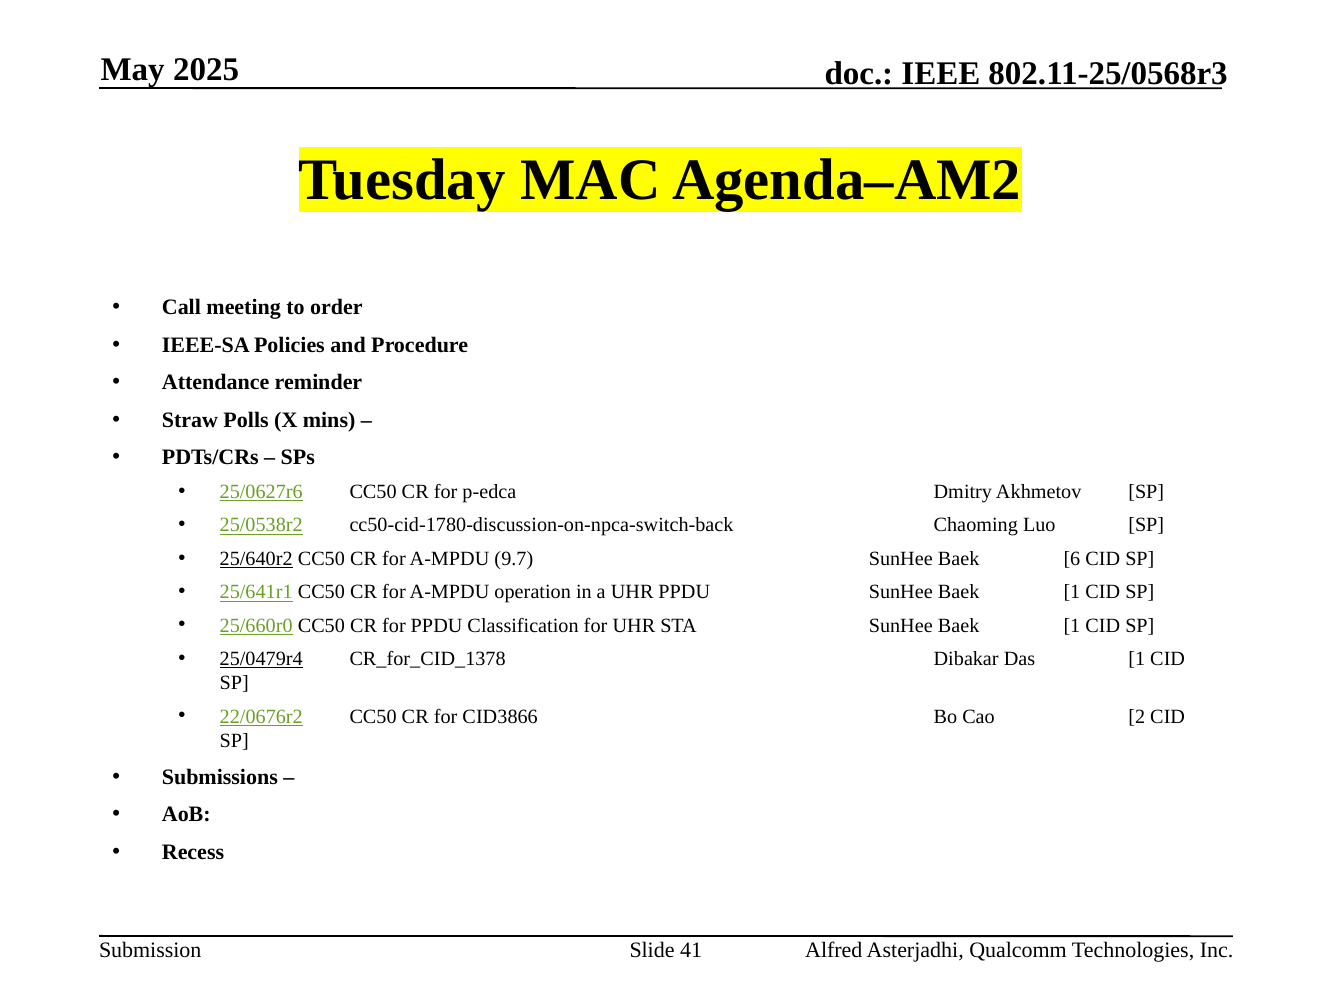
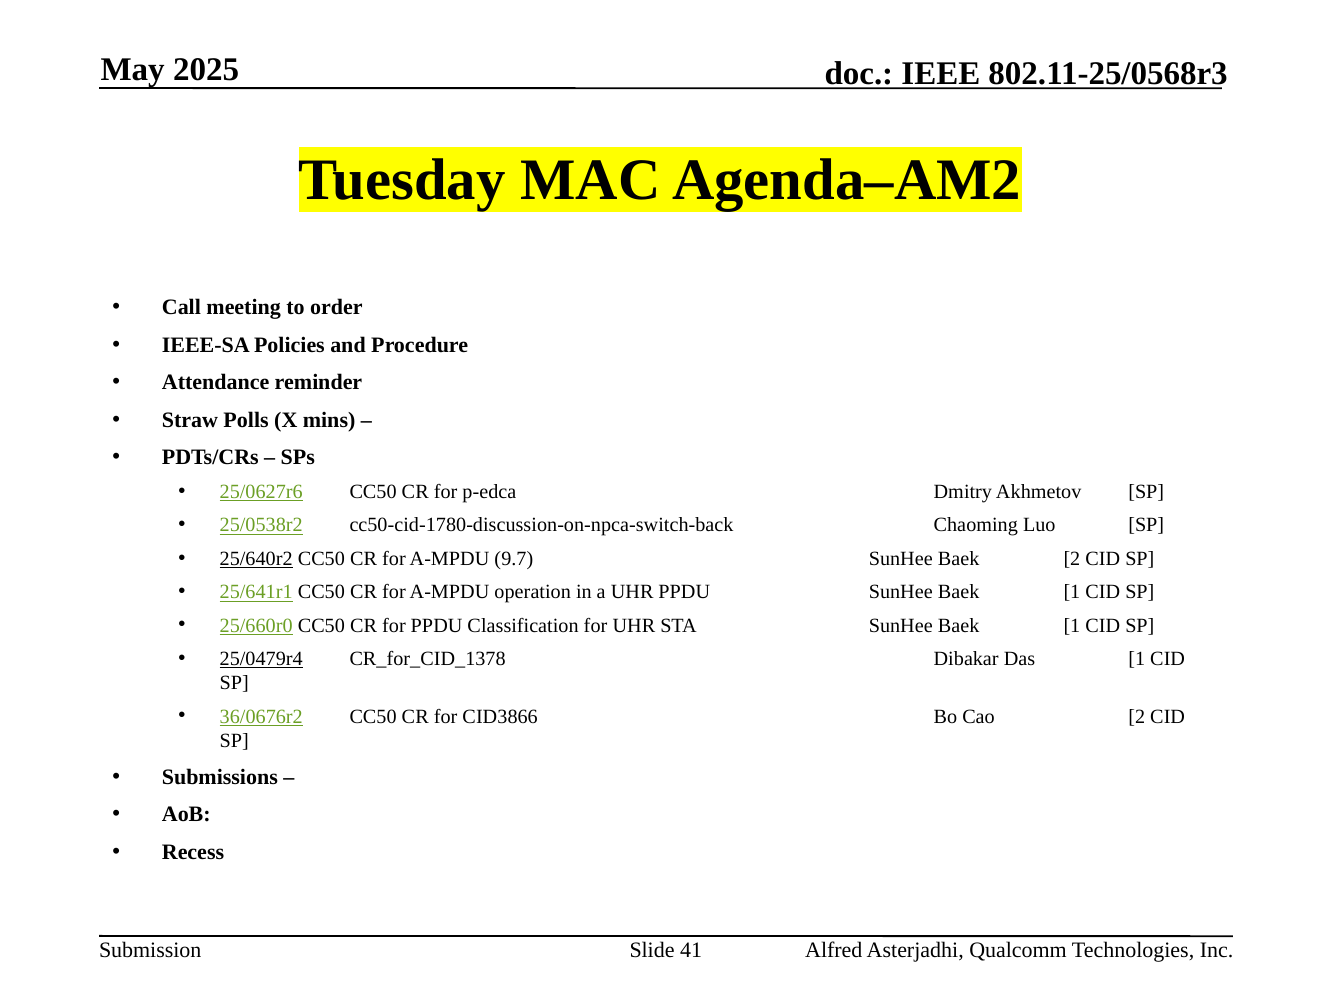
Baek 6: 6 -> 2
22/0676r2: 22/0676r2 -> 36/0676r2
